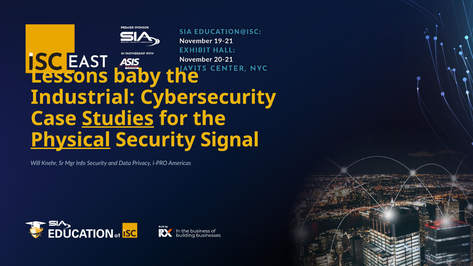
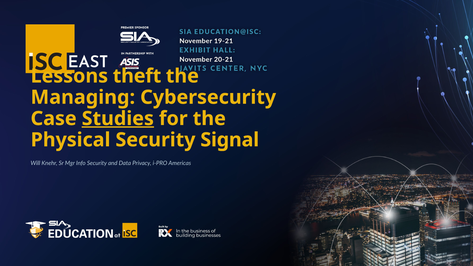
baby: baby -> theft
Industrial: Industrial -> Managing
Physical underline: present -> none
